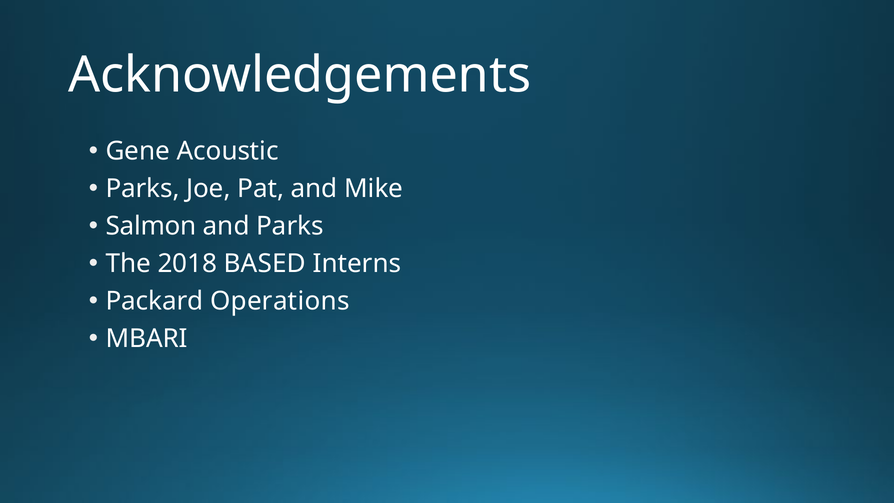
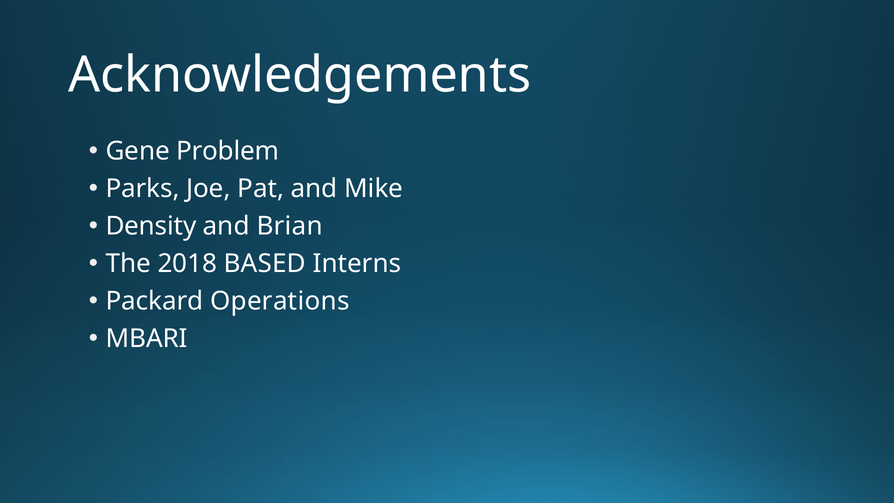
Acoustic: Acoustic -> Problem
Salmon: Salmon -> Density
and Parks: Parks -> Brian
